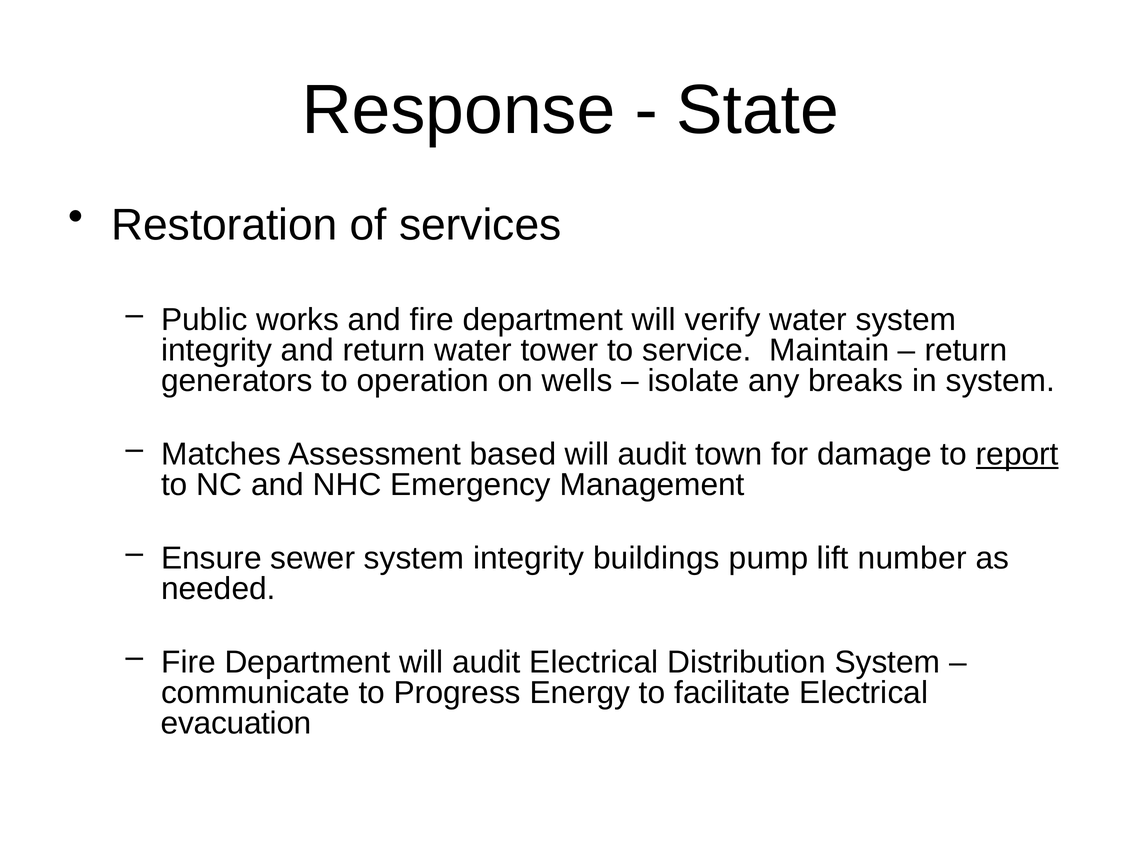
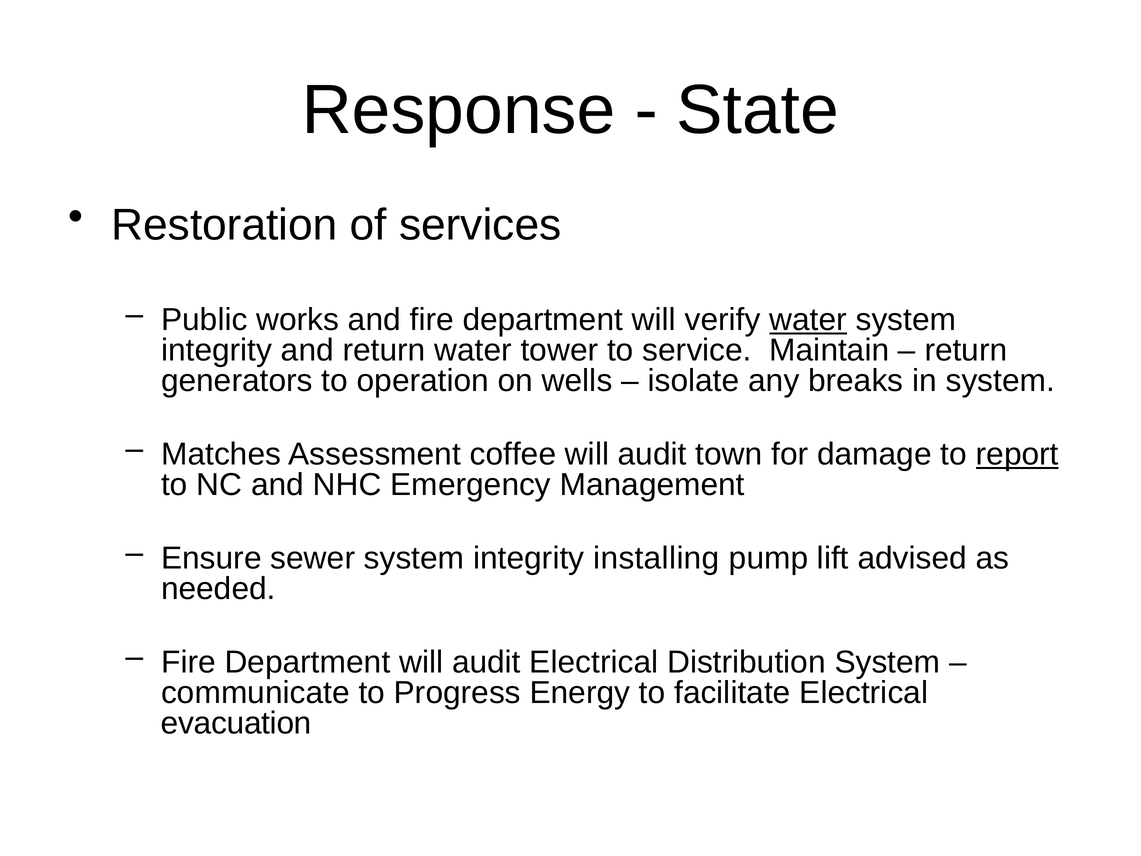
water at (808, 320) underline: none -> present
based: based -> coffee
buildings: buildings -> installing
number: number -> advised
